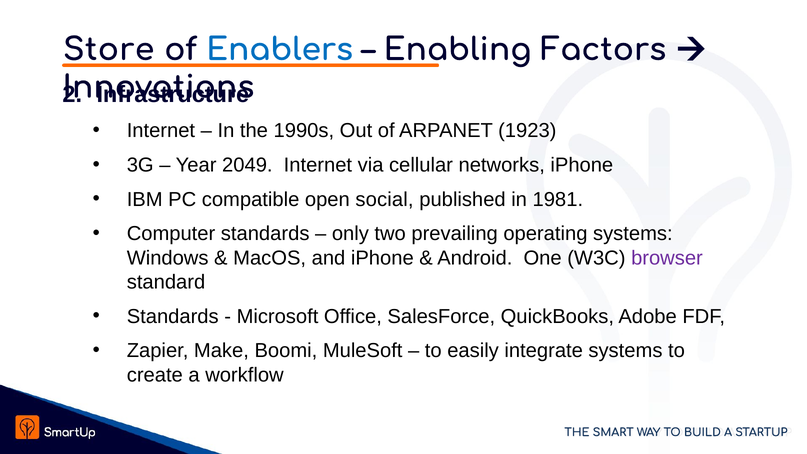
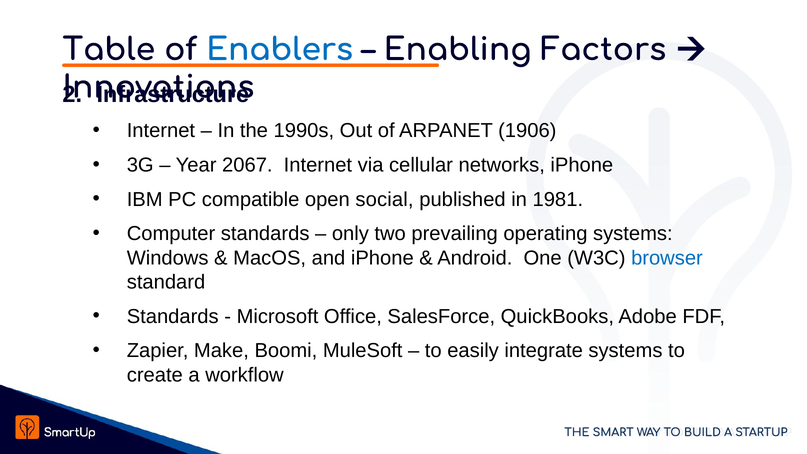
Store: Store -> Table
1923: 1923 -> 1906
2049: 2049 -> 2067
browser colour: purple -> blue
